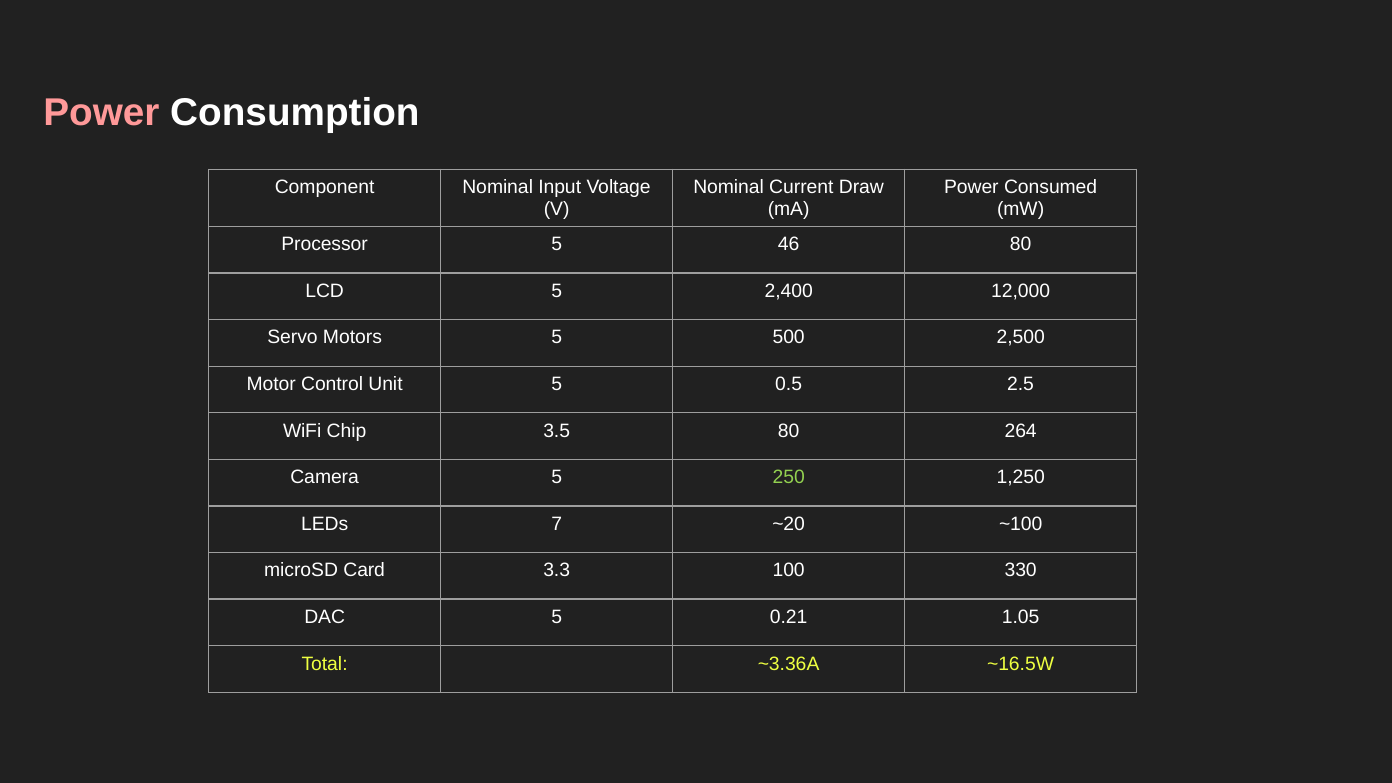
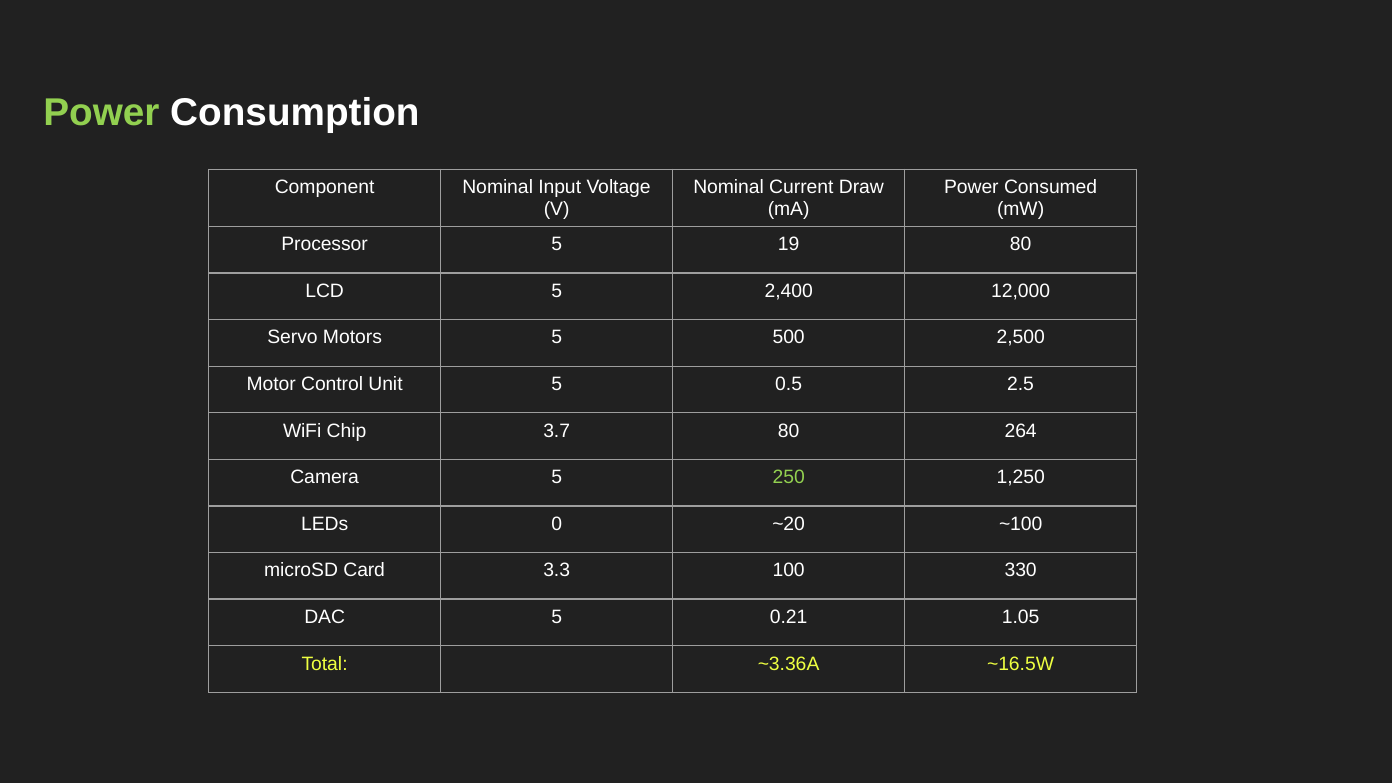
Power at (101, 113) colour: pink -> light green
46: 46 -> 19
3.5: 3.5 -> 3.7
7: 7 -> 0
